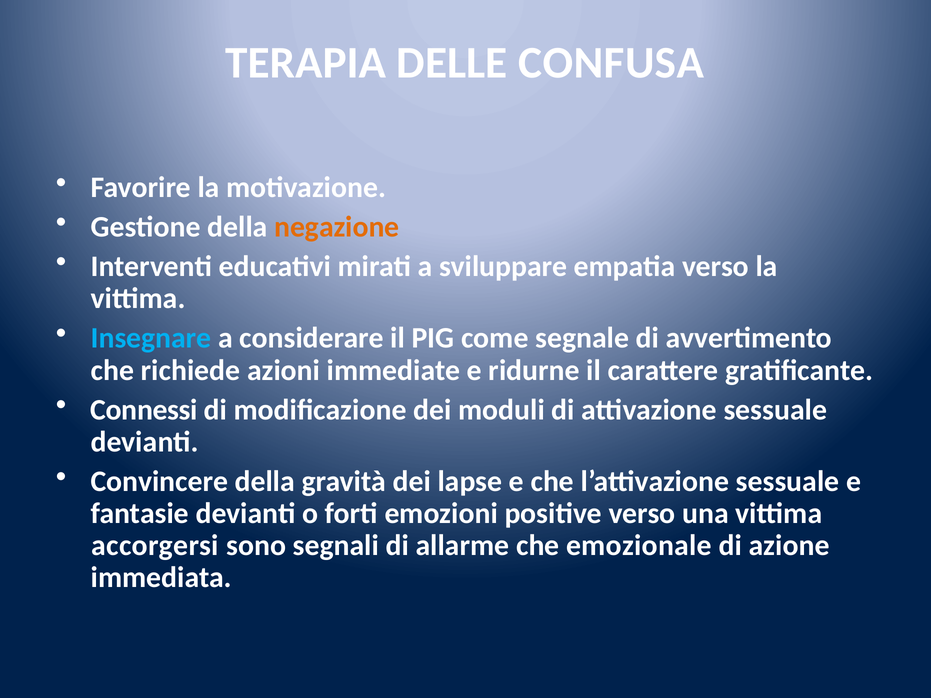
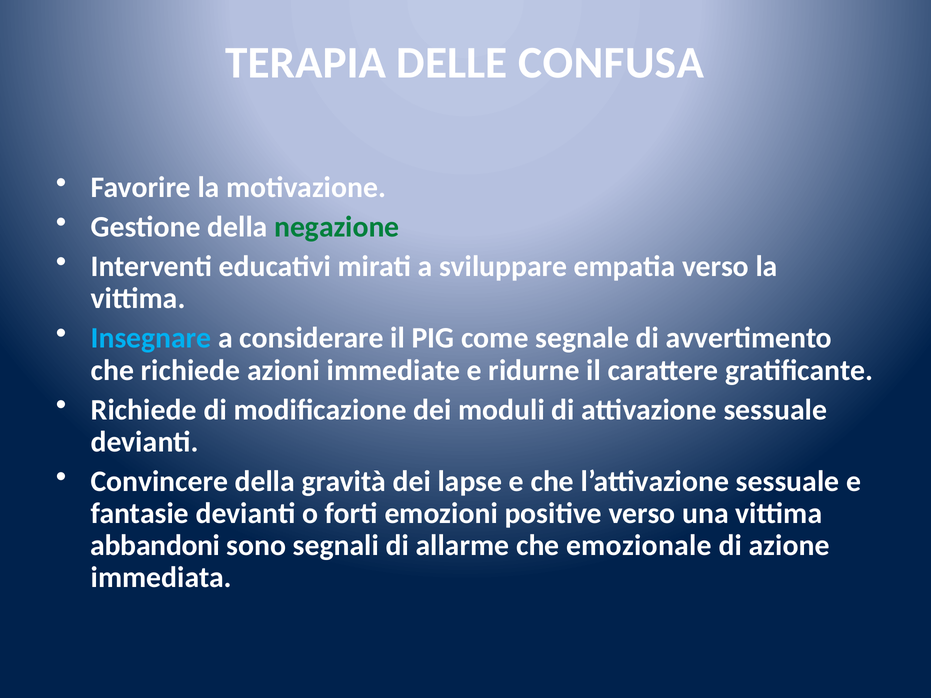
negazione colour: orange -> green
Connessi at (144, 410): Connessi -> Richiede
accorgersi: accorgersi -> abbandoni
